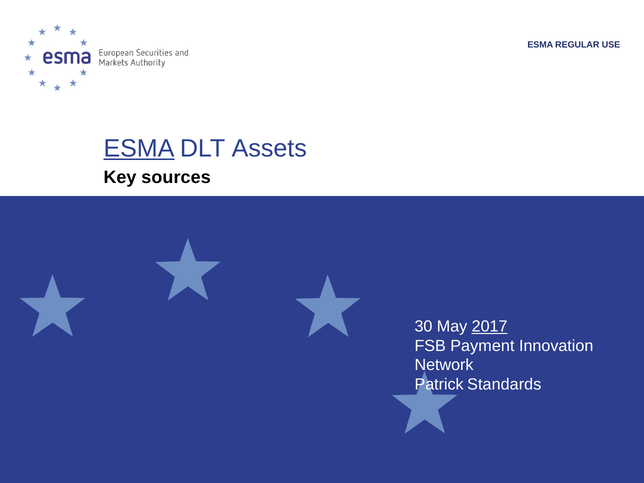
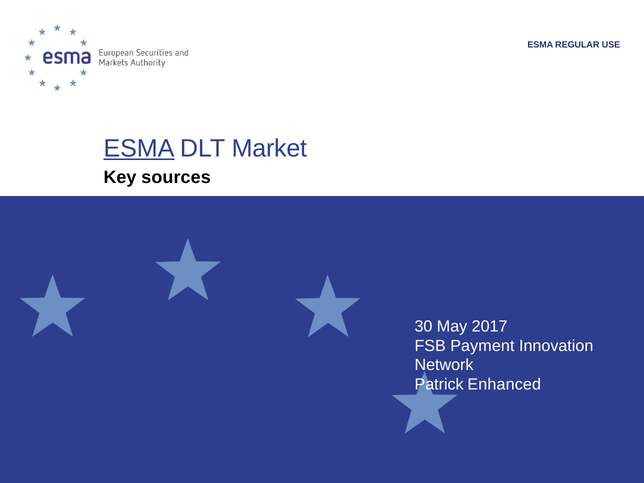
Assets: Assets -> Market
2017 underline: present -> none
Standards: Standards -> Enhanced
